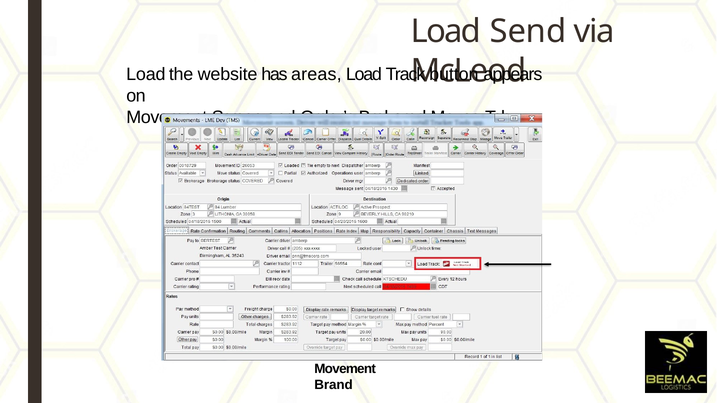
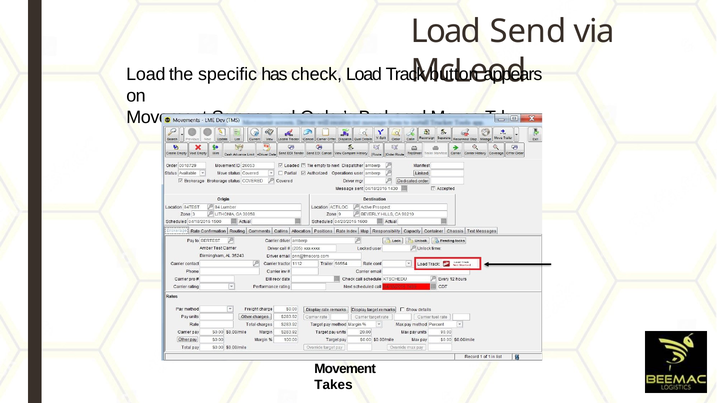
website: website -> specific
areas: areas -> check
Brand: Brand -> Takes
